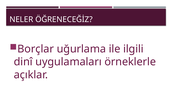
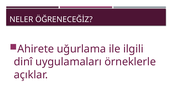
Borçlar: Borçlar -> Ahirete
